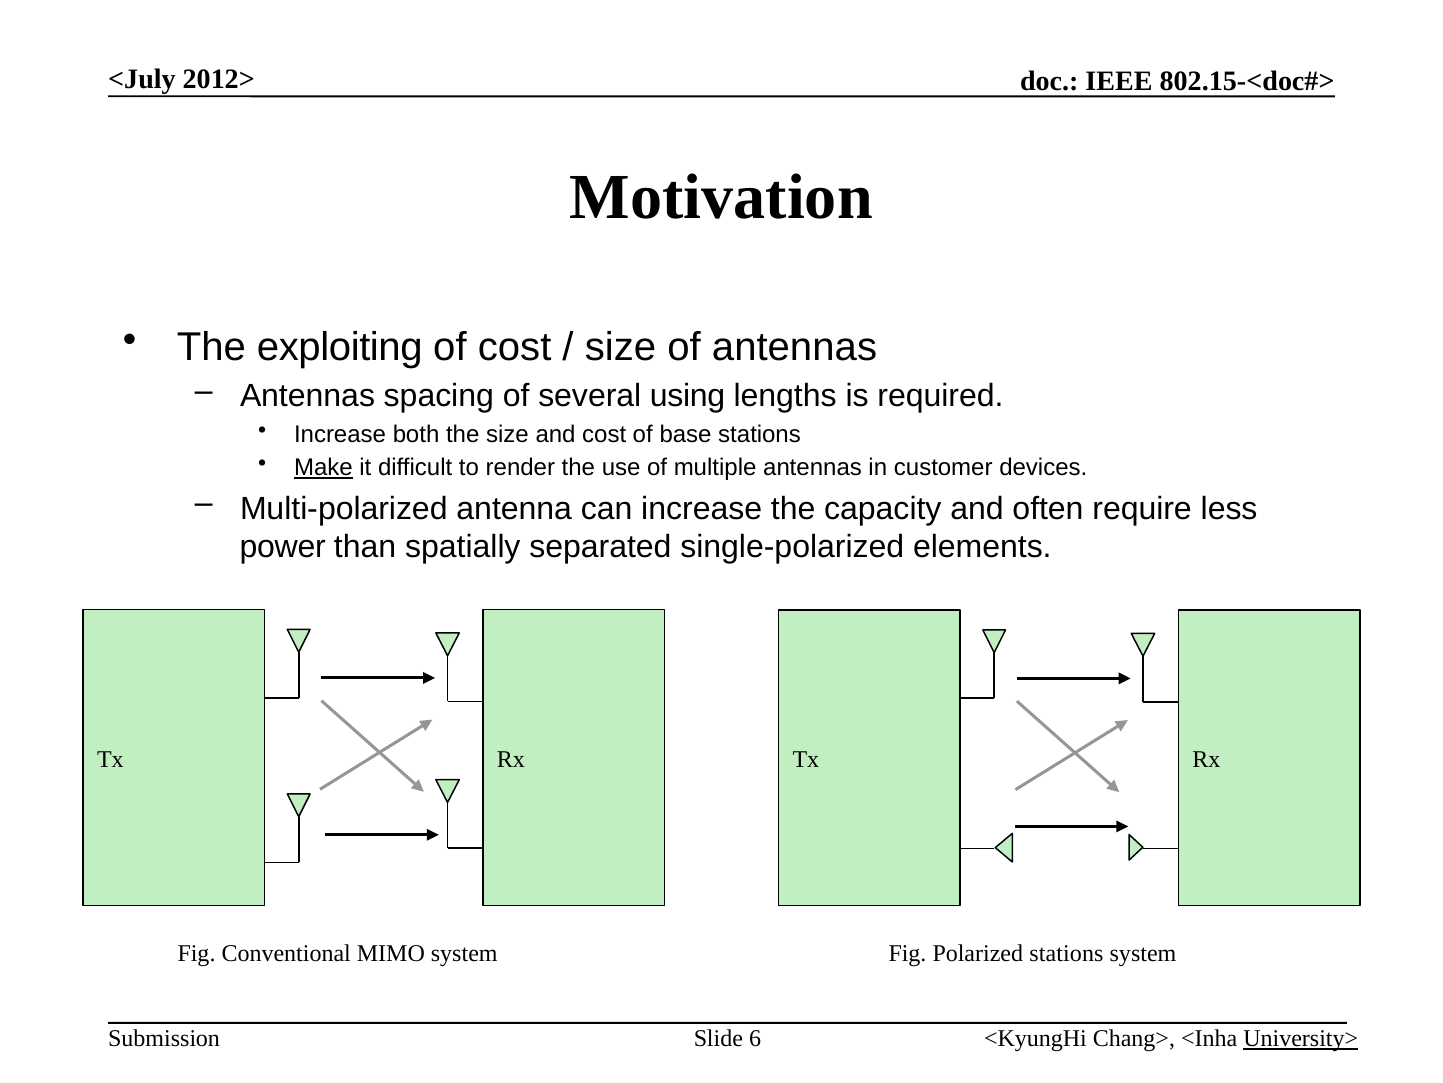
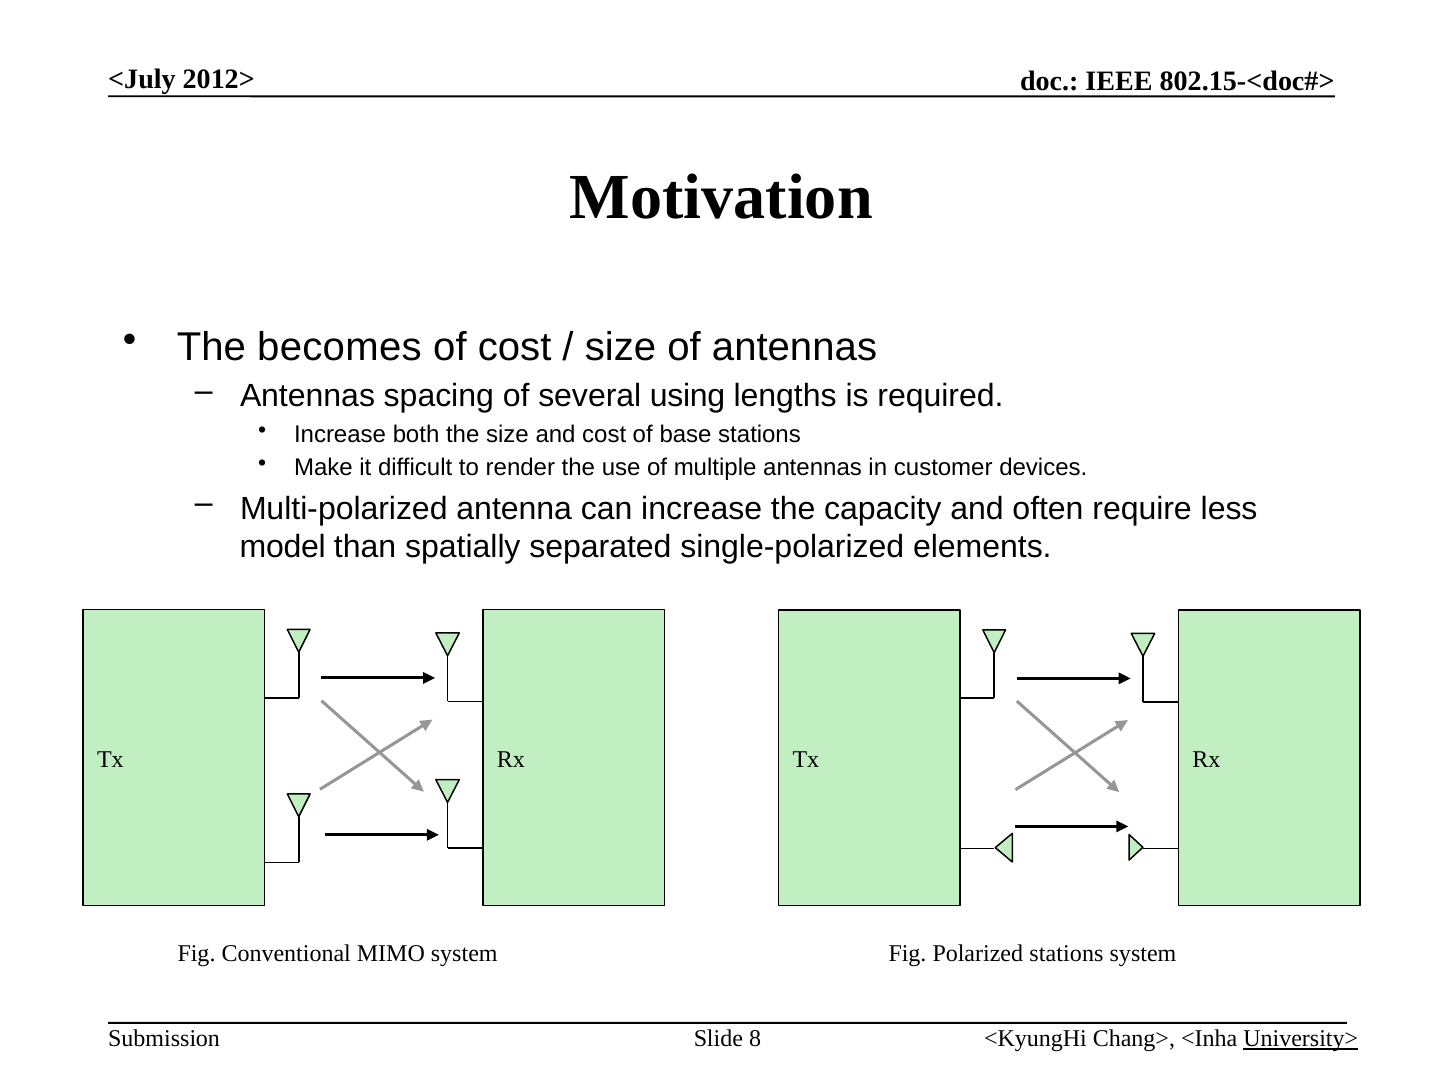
exploiting: exploiting -> becomes
Make underline: present -> none
power: power -> model
6: 6 -> 8
